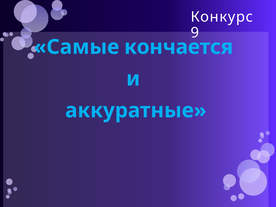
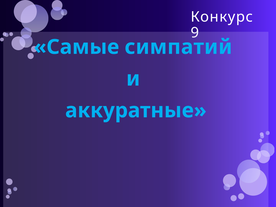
кончается: кончается -> симпатий
